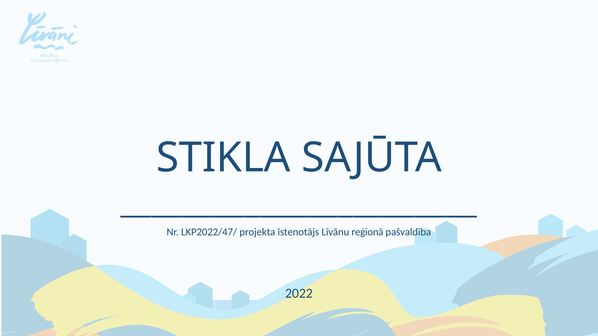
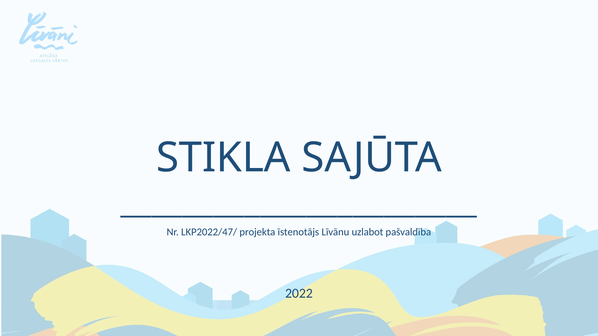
reģionā: reģionā -> uzlabot
